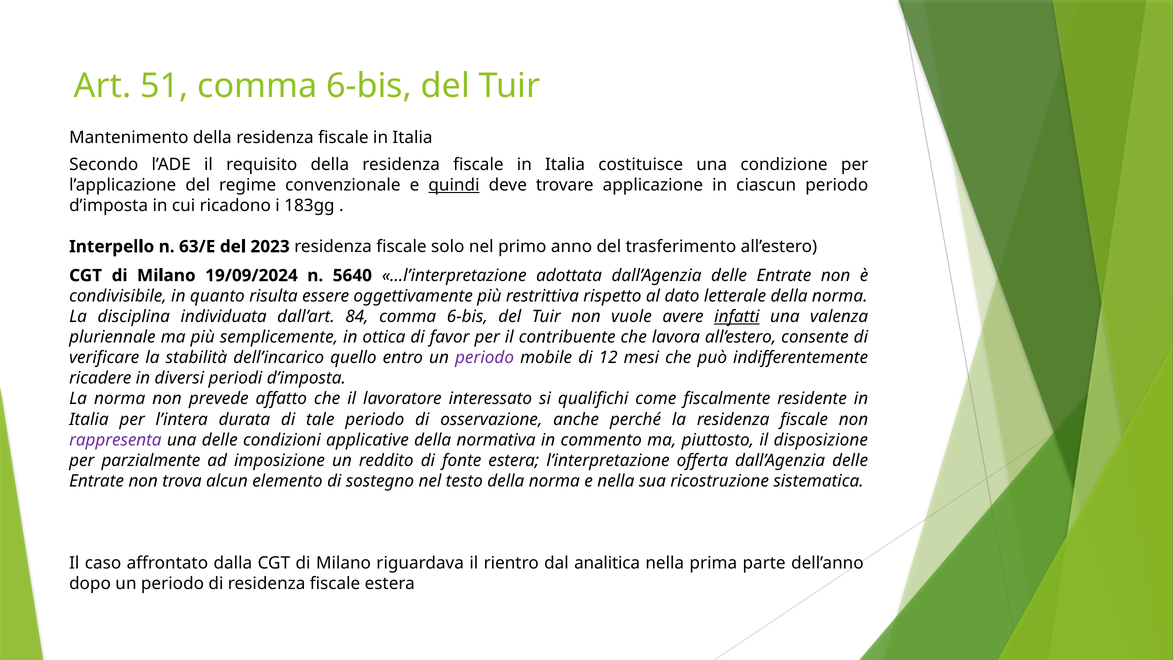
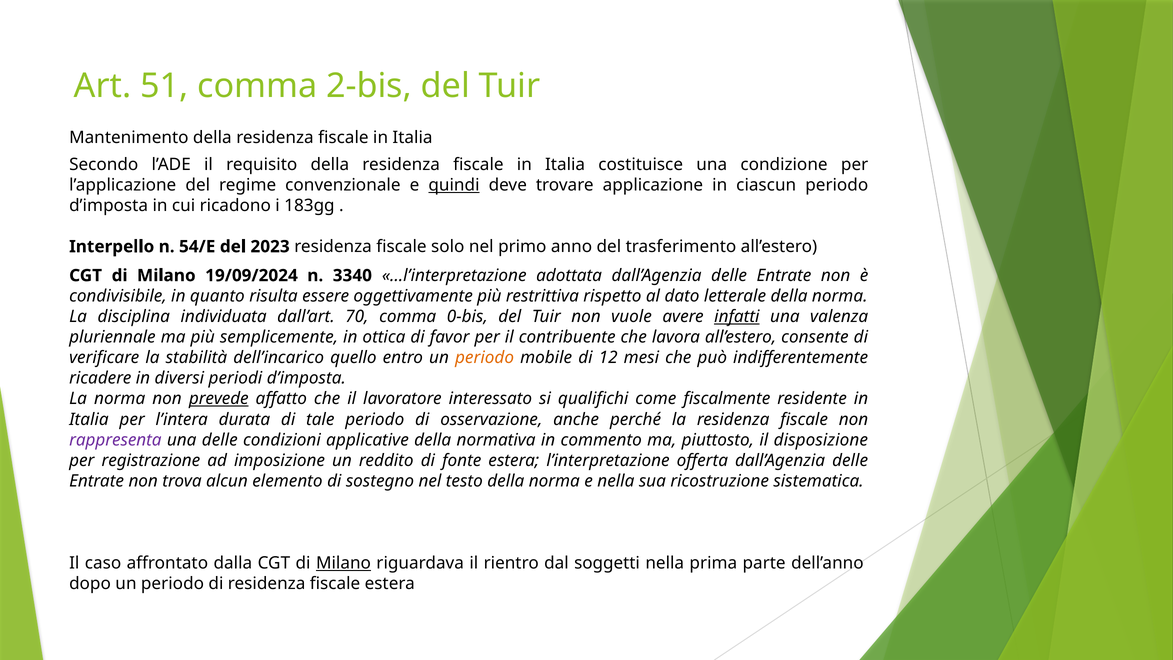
51 comma 6-bis: 6-bis -> 2-bis
63/E: 63/E -> 54/E
5640: 5640 -> 3340
84: 84 -> 70
6-bis at (467, 317): 6-bis -> 0-bis
periodo at (485, 358) colour: purple -> orange
prevede underline: none -> present
parzialmente: parzialmente -> registrazione
Milano at (344, 563) underline: none -> present
analitica: analitica -> soggetti
